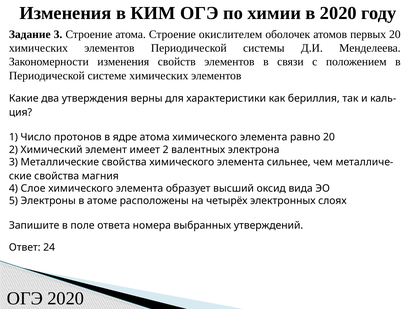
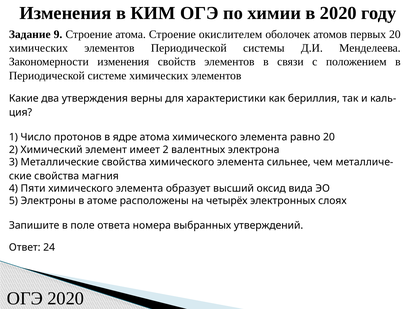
Задание 3: 3 -> 9
Слое: Слое -> Пяти
